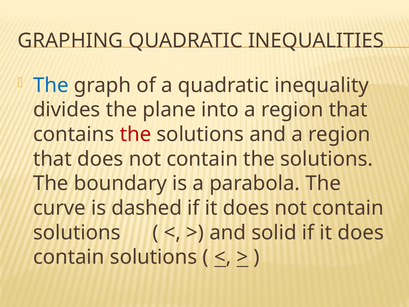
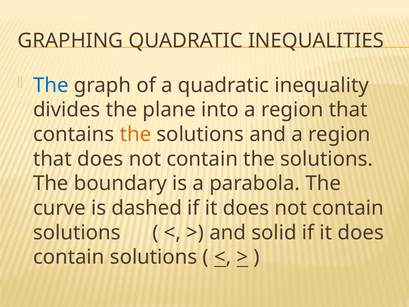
the at (135, 134) colour: red -> orange
